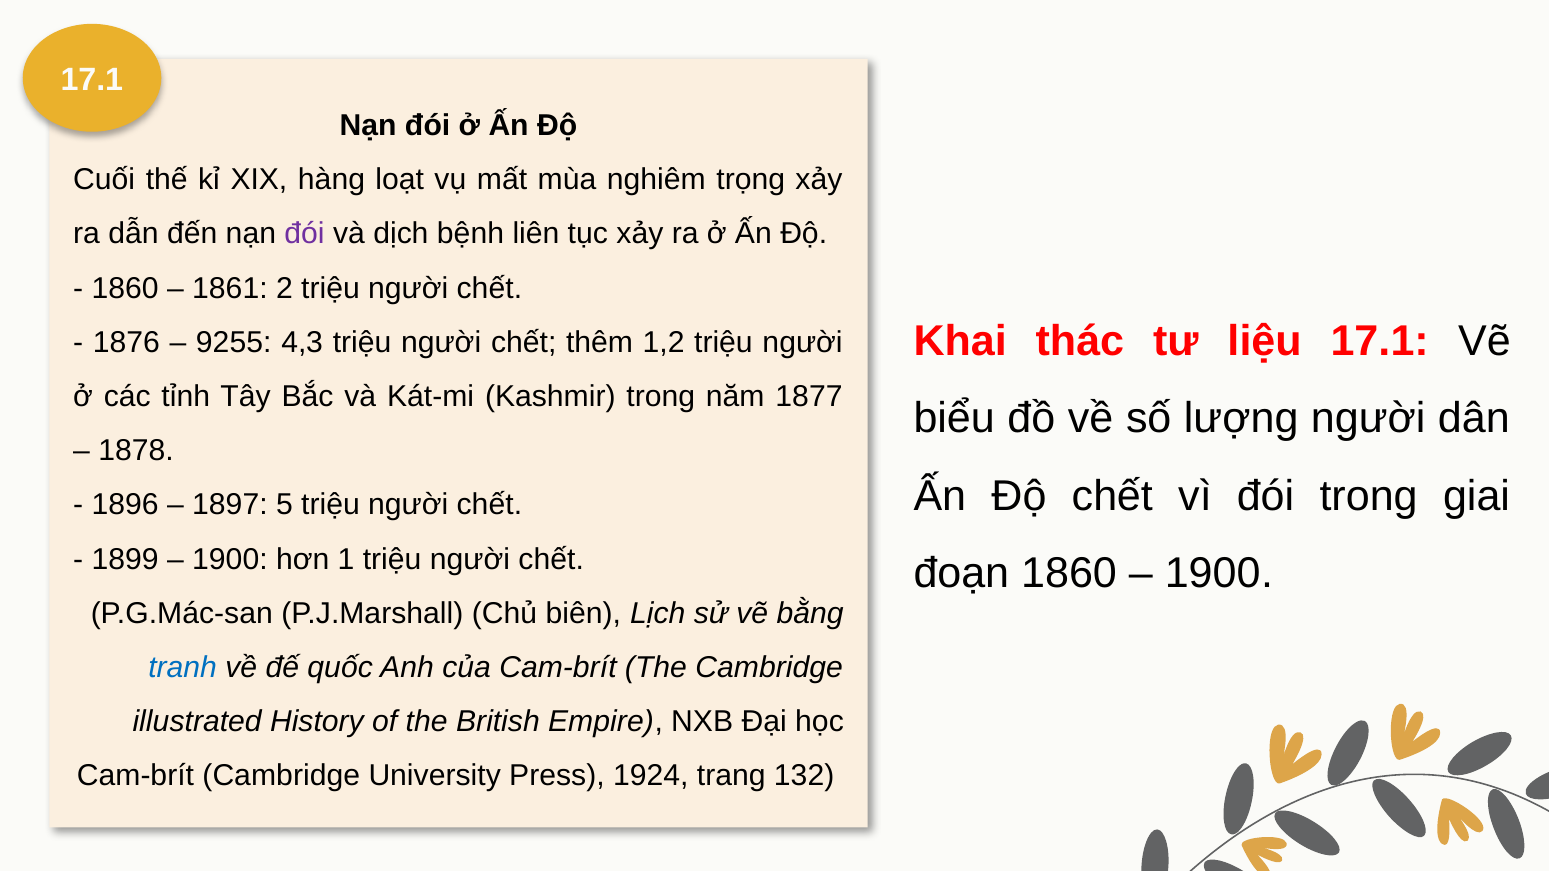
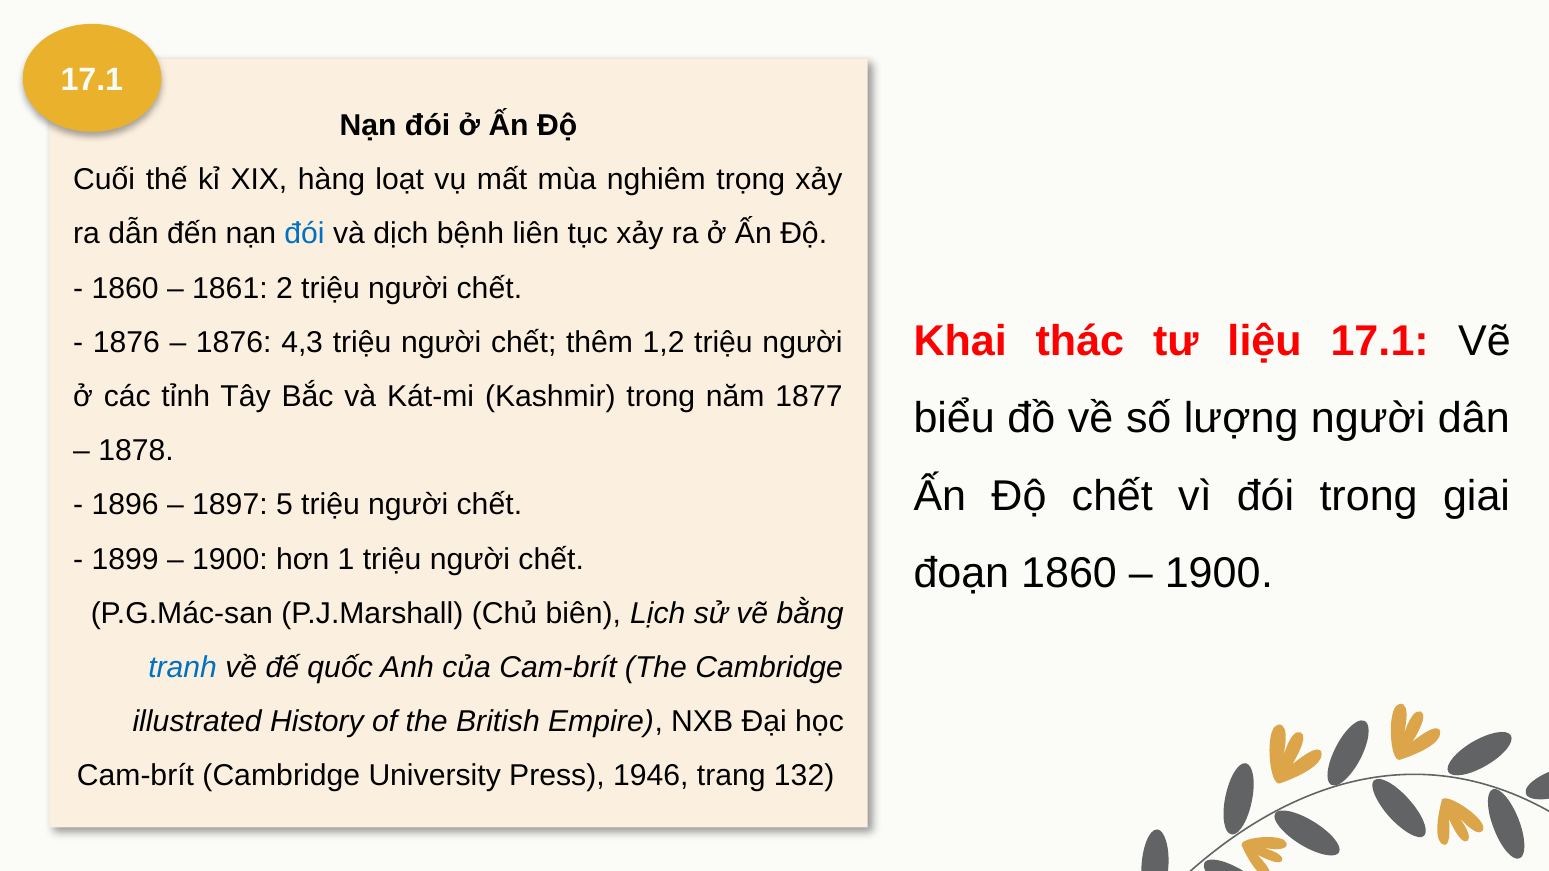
đói at (304, 234) colour: purple -> blue
9255 at (234, 342): 9255 -> 1876
1924: 1924 -> 1946
